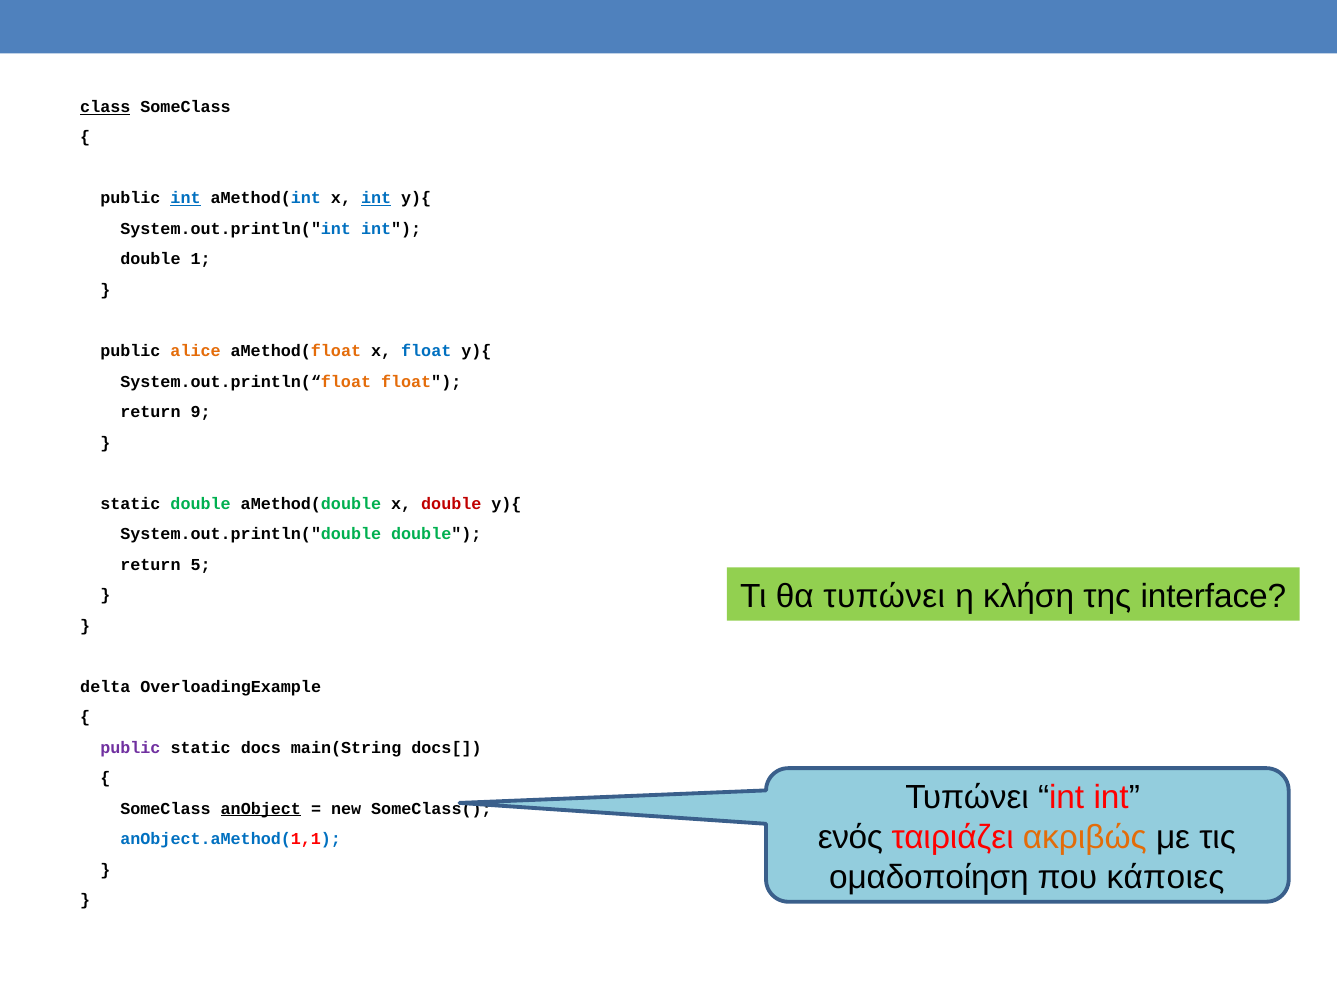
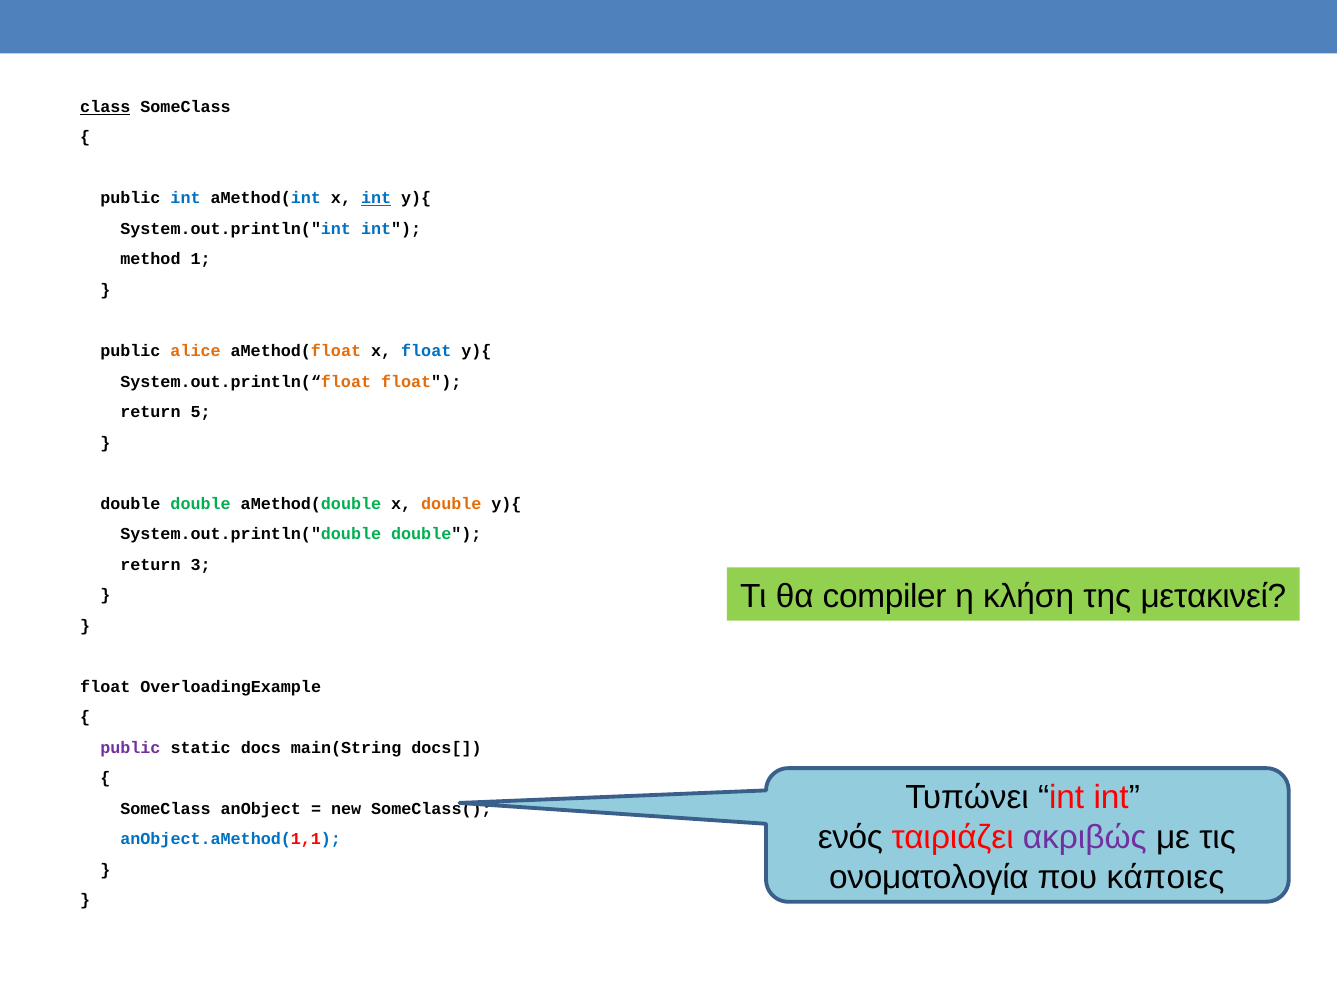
int at (186, 199) underline: present -> none
double at (150, 260): double -> method
9: 9 -> 5
static at (130, 504): static -> double
double at (451, 504) colour: red -> orange
5: 5 -> 3
θα τυπώνει: τυπώνει -> compiler
interface: interface -> μετακινεί
delta at (105, 687): delta -> float
anObject underline: present -> none
ακριβώς colour: orange -> purple
ομαδοποίηση: ομαδοποίηση -> ονοματολογία
